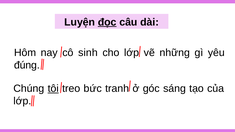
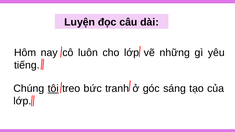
đọc underline: present -> none
sinh: sinh -> luôn
đúng: đúng -> tiếng
